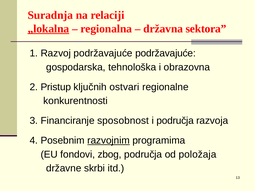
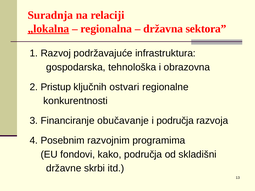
podržavajuće podržavajuće: podržavajuće -> infrastruktura
sposobnost: sposobnost -> obučavanje
razvojnim underline: present -> none
zbog: zbog -> kako
položaja: položaja -> skladišni
